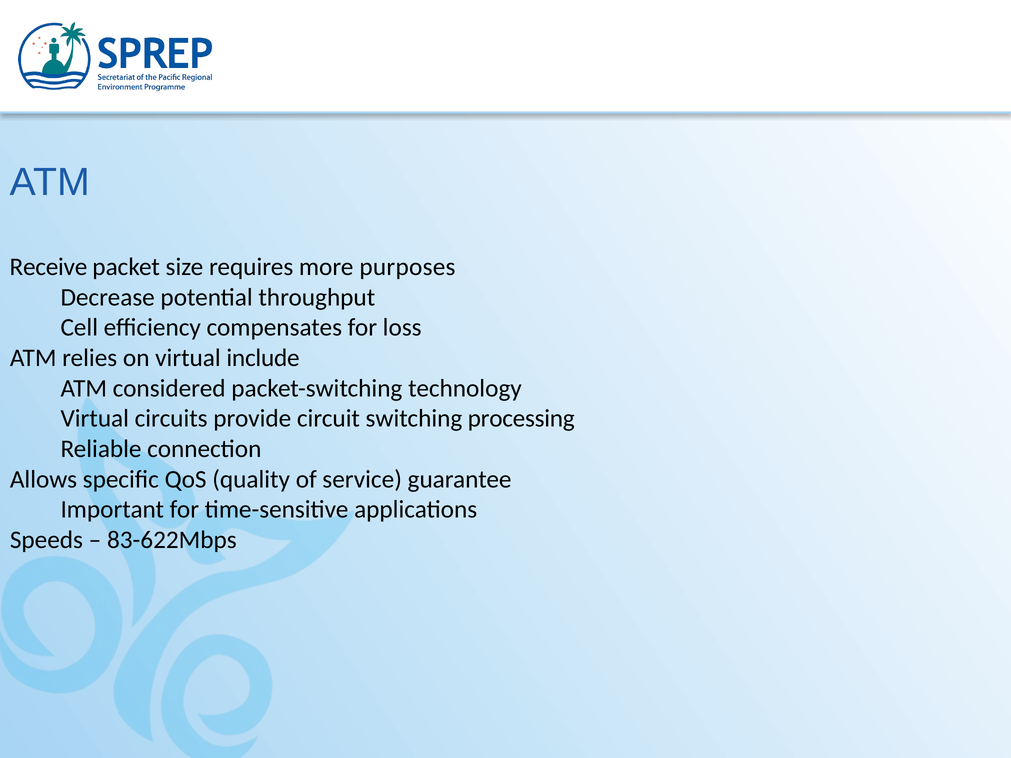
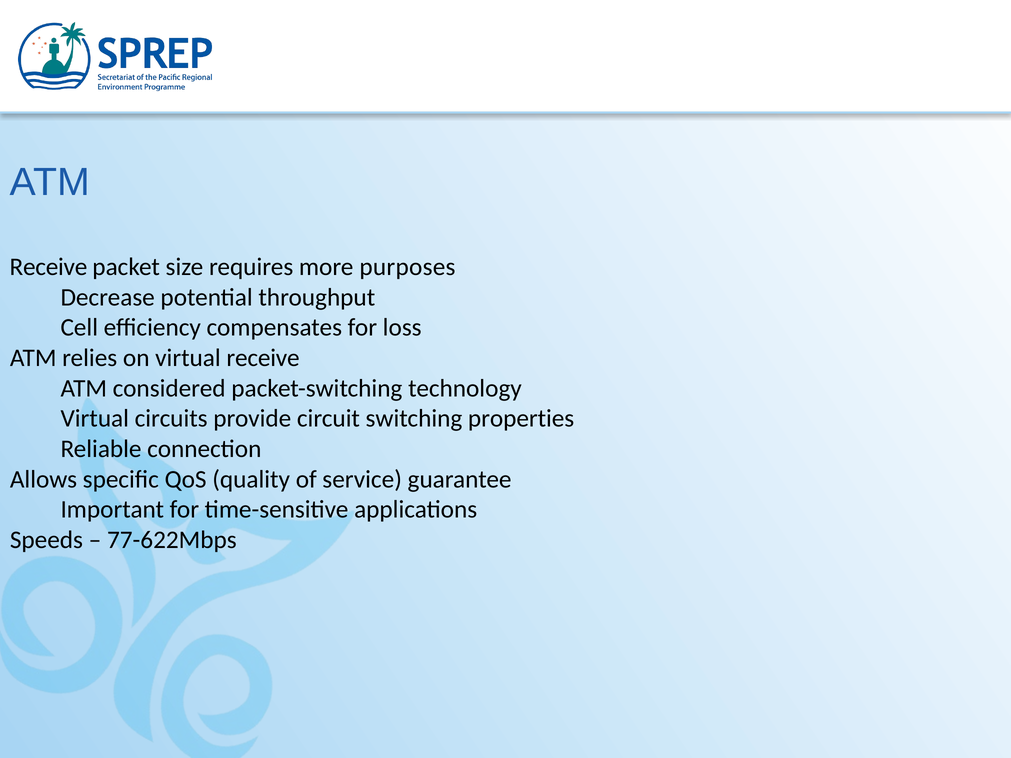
virtual include: include -> receive
processing: processing -> properties
83-622Mbps: 83-622Mbps -> 77-622Mbps
